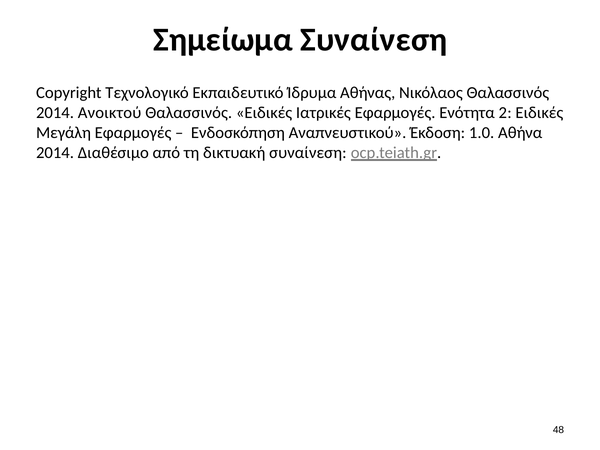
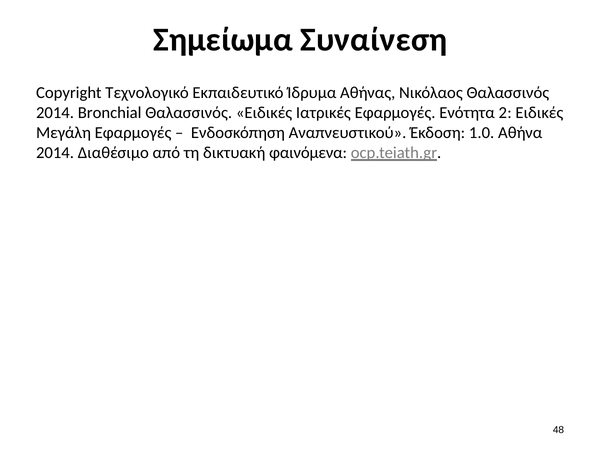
Ανοικτού: Ανοικτού -> Bronchial
δικτυακή συναίνεση: συναίνεση -> φαινόμενα
